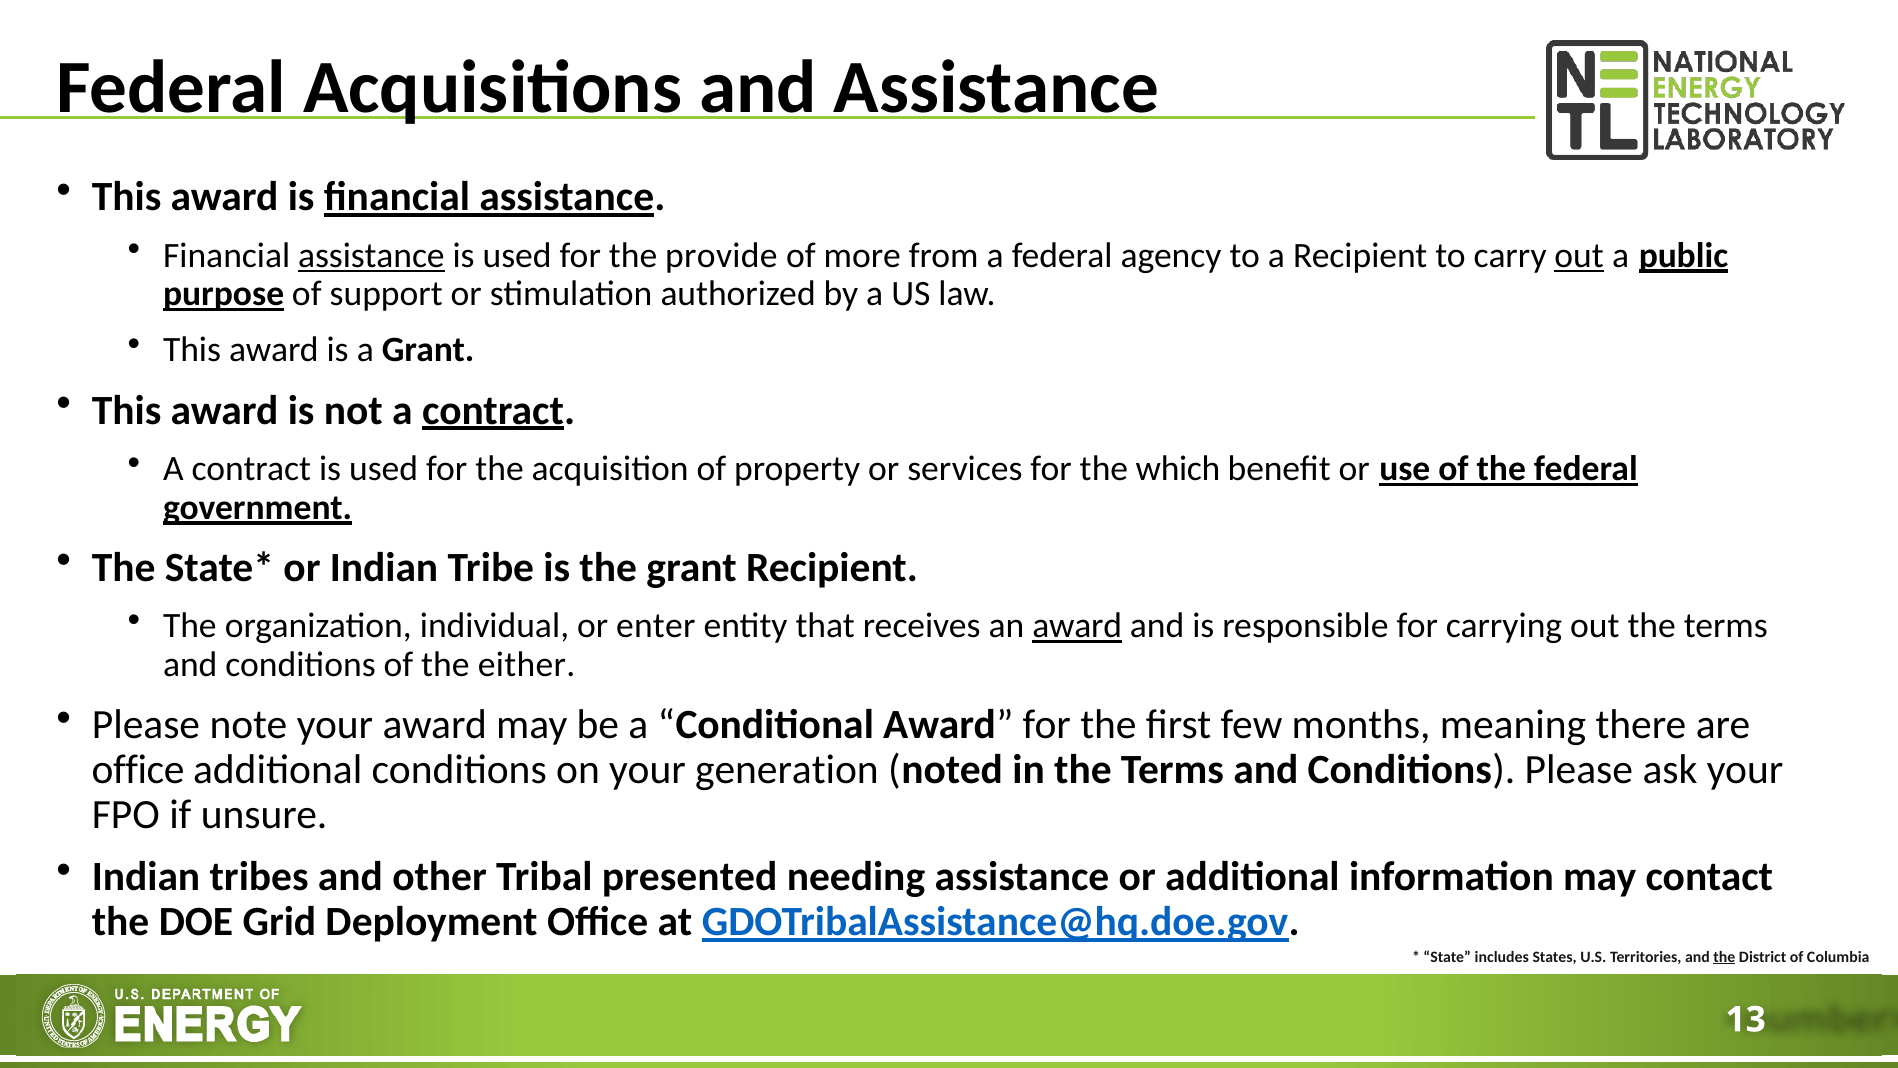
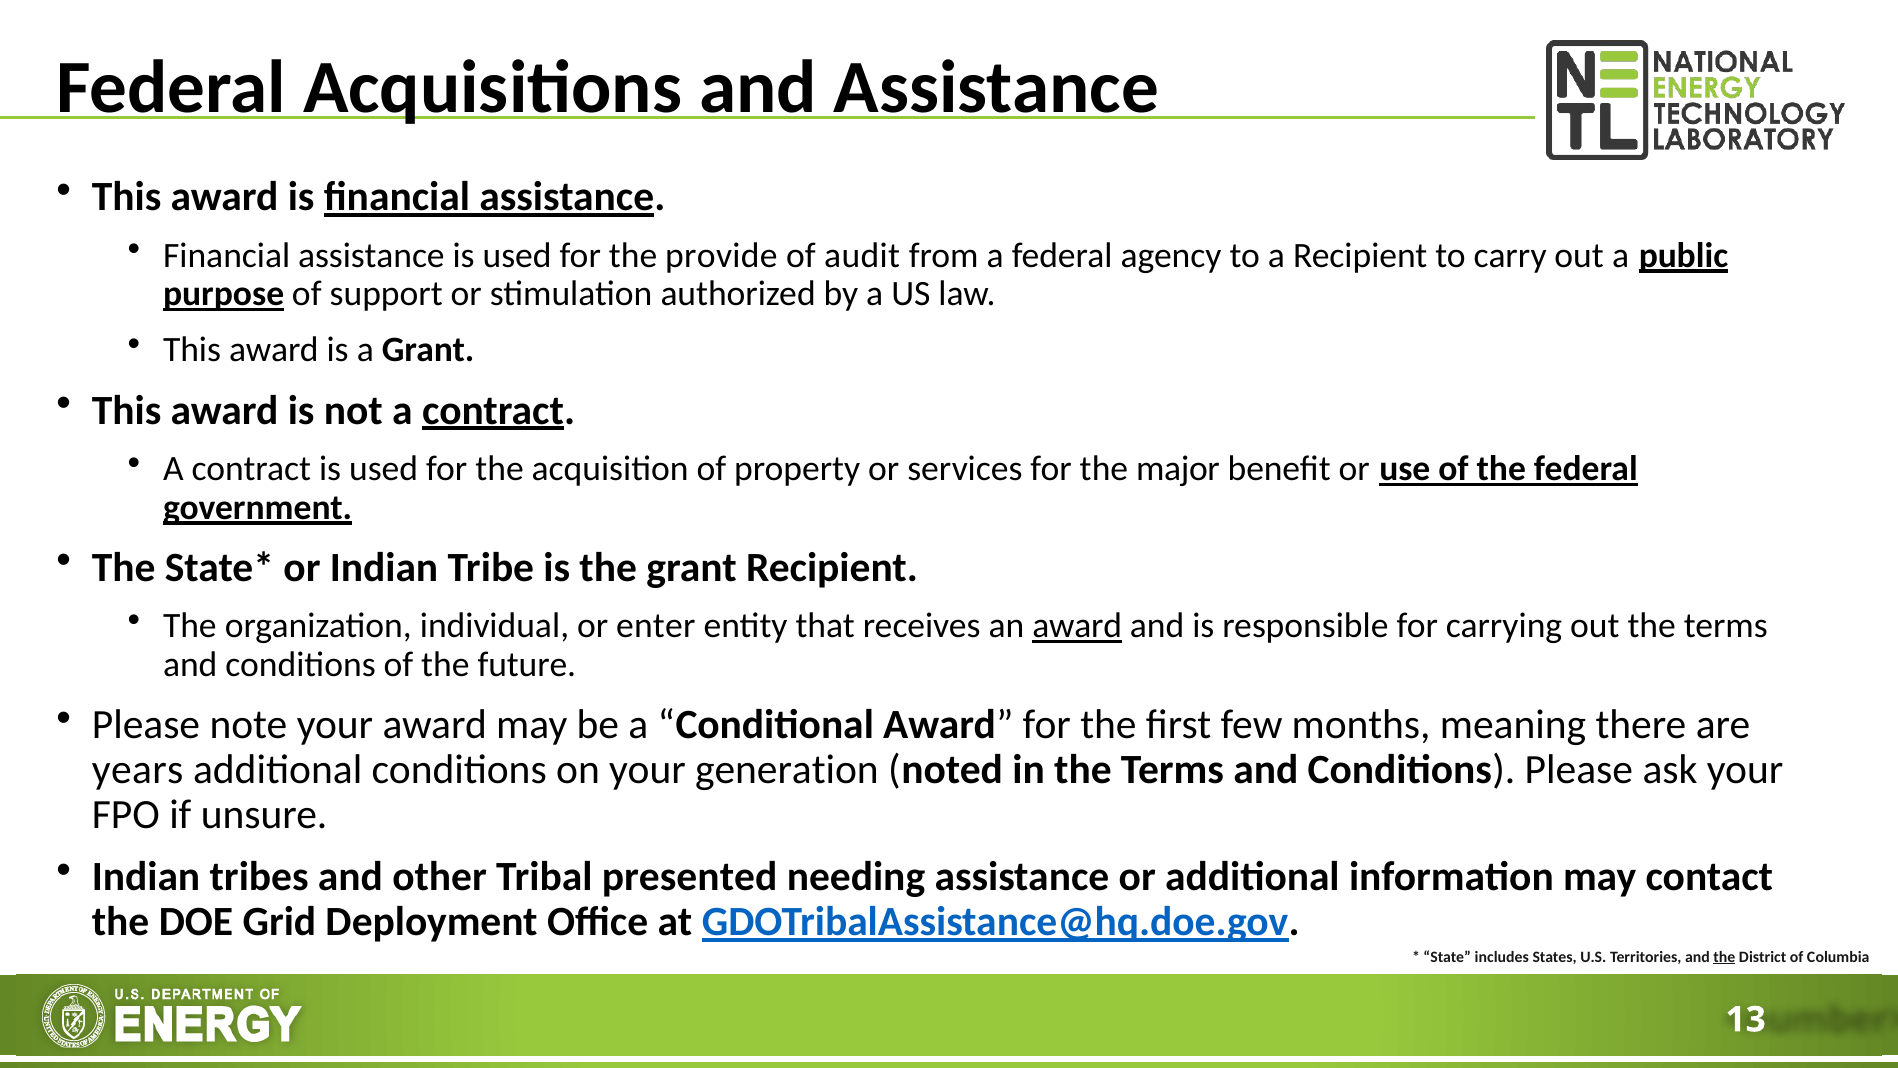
assistance at (371, 255) underline: present -> none
more: more -> audit
out at (1579, 255) underline: present -> none
which: which -> major
either: either -> future
office at (138, 769): office -> years
